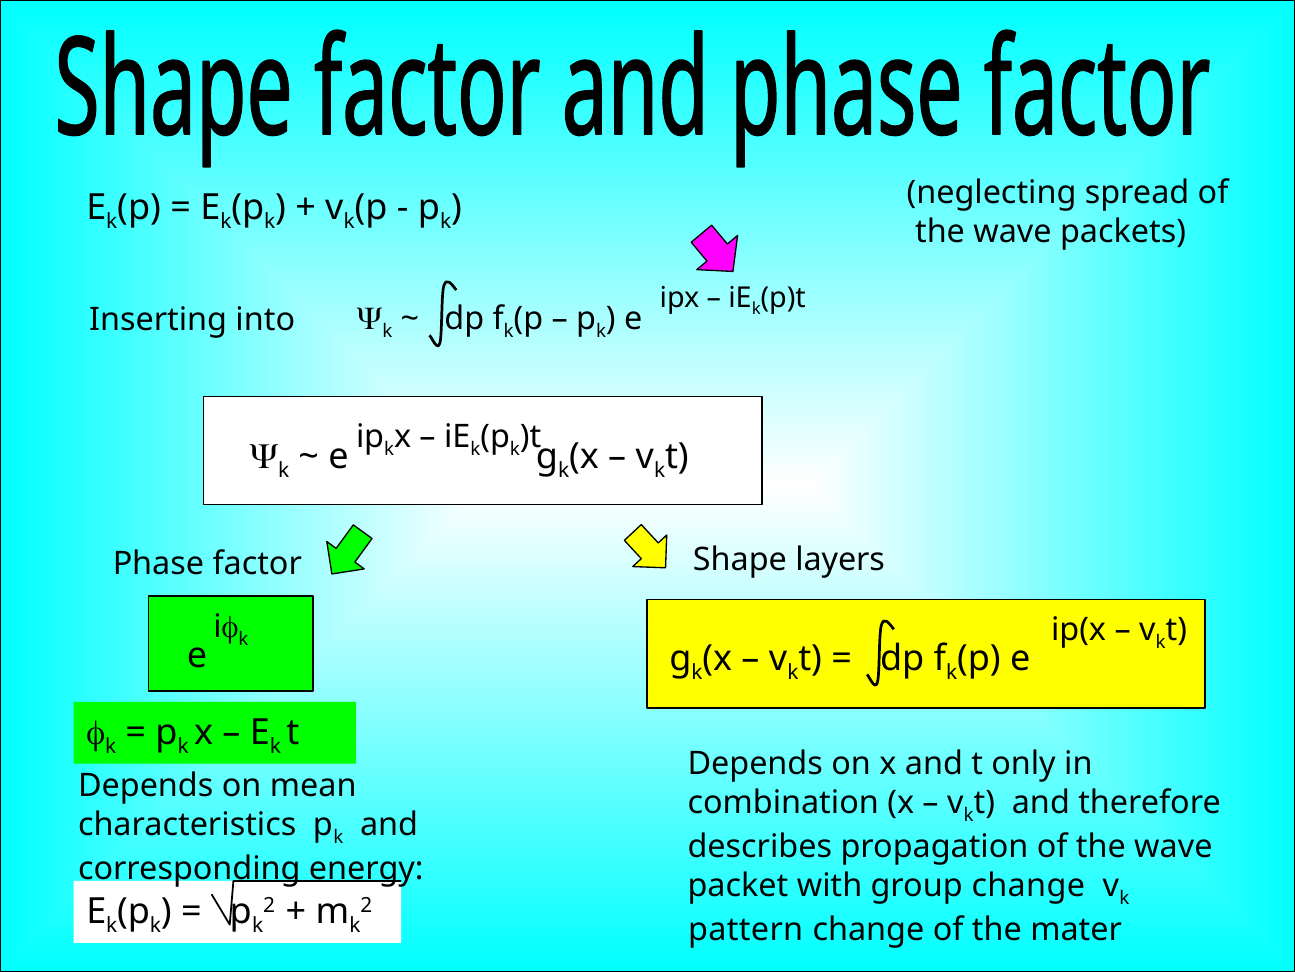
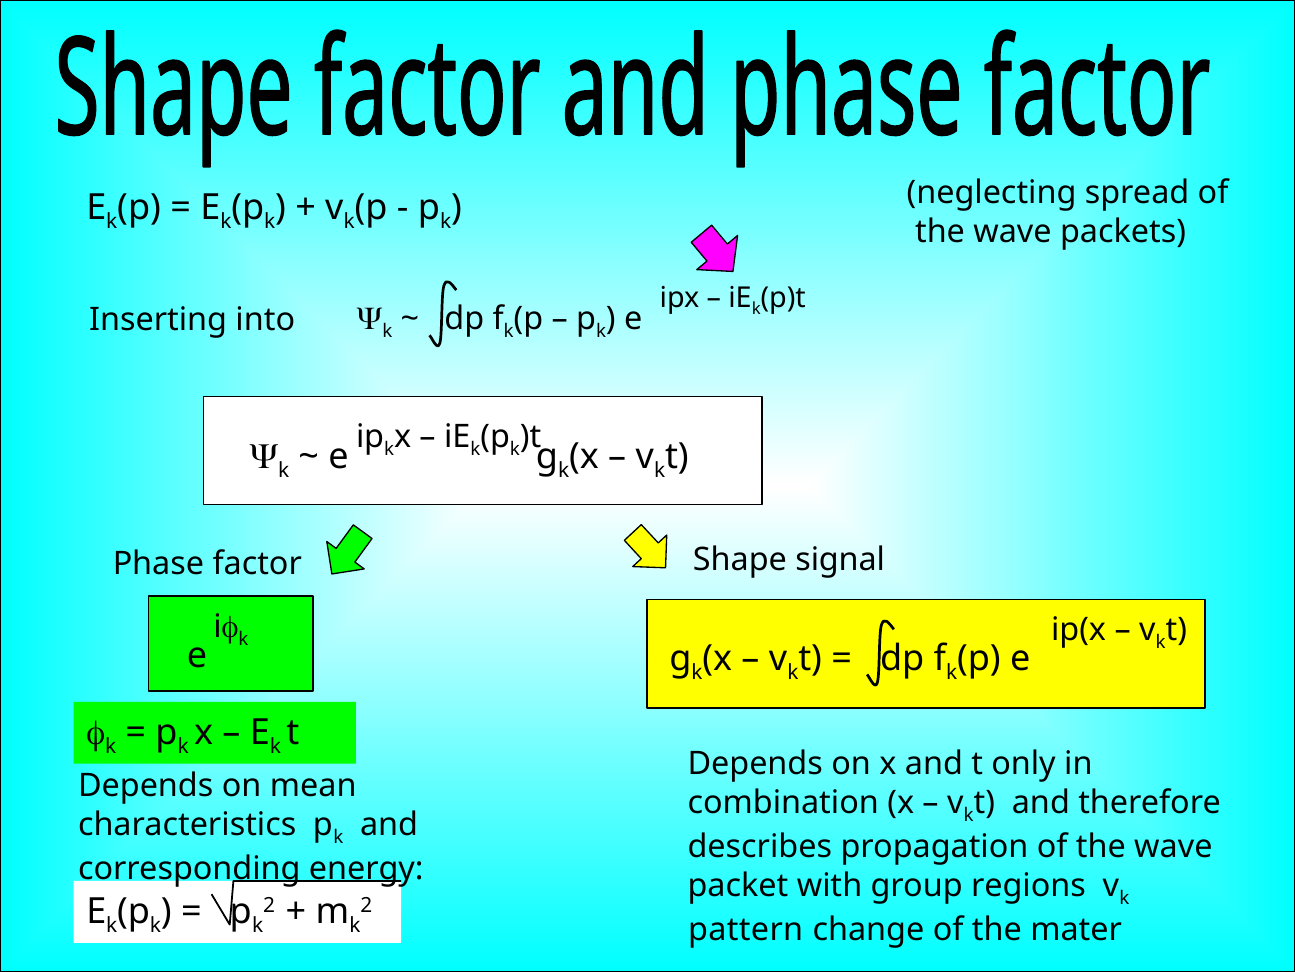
layers: layers -> signal
group change: change -> regions
